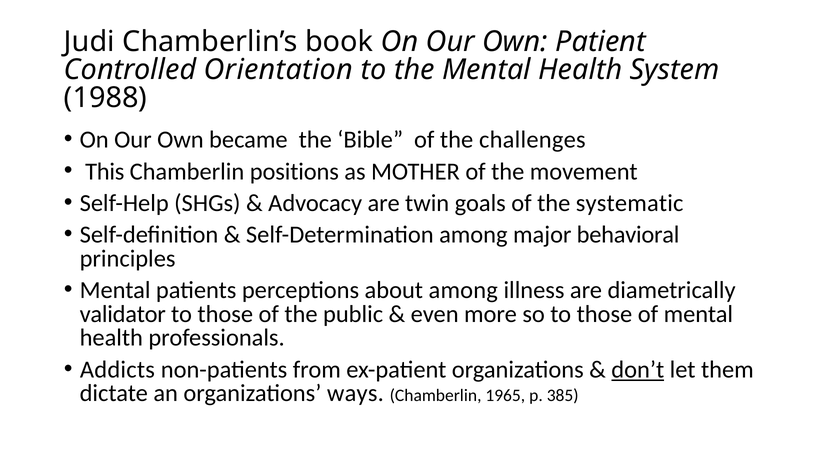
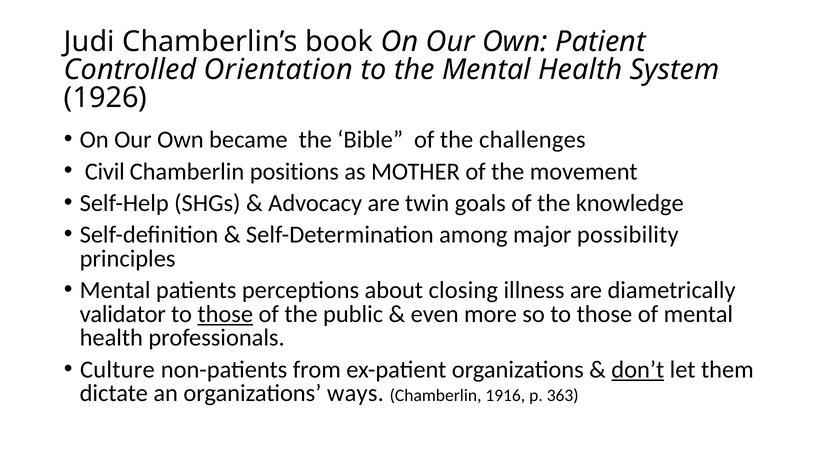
1988: 1988 -> 1926
This: This -> Civil
systematic: systematic -> knowledge
behavioral: behavioral -> possibility
about among: among -> closing
those at (225, 314) underline: none -> present
Addicts: Addicts -> Culture
1965: 1965 -> 1916
385: 385 -> 363
